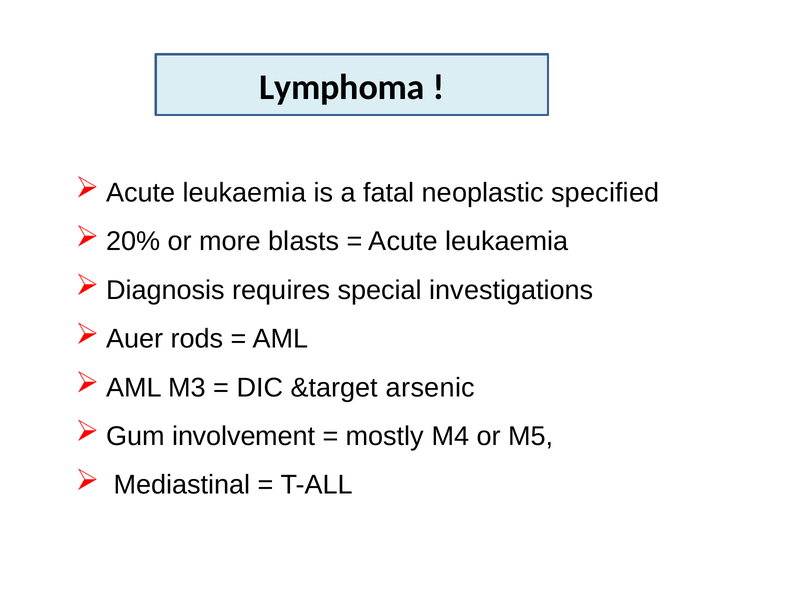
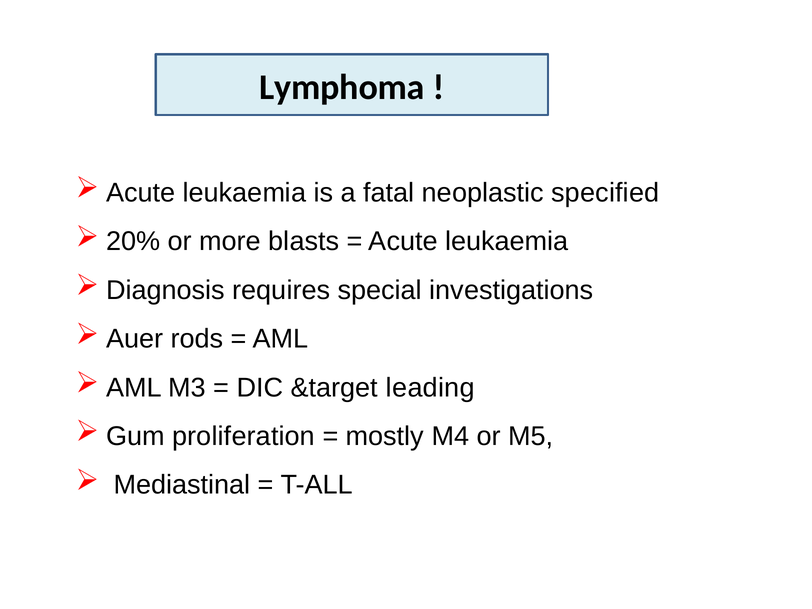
arsenic: arsenic -> leading
involvement: involvement -> proliferation
